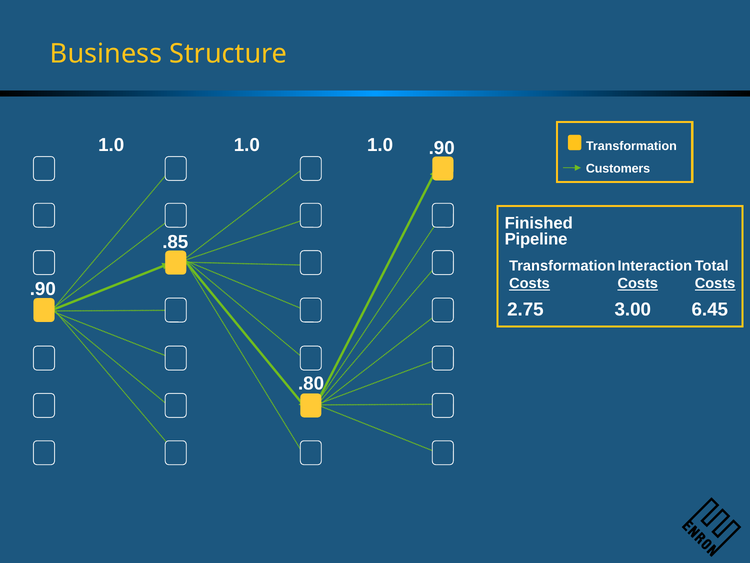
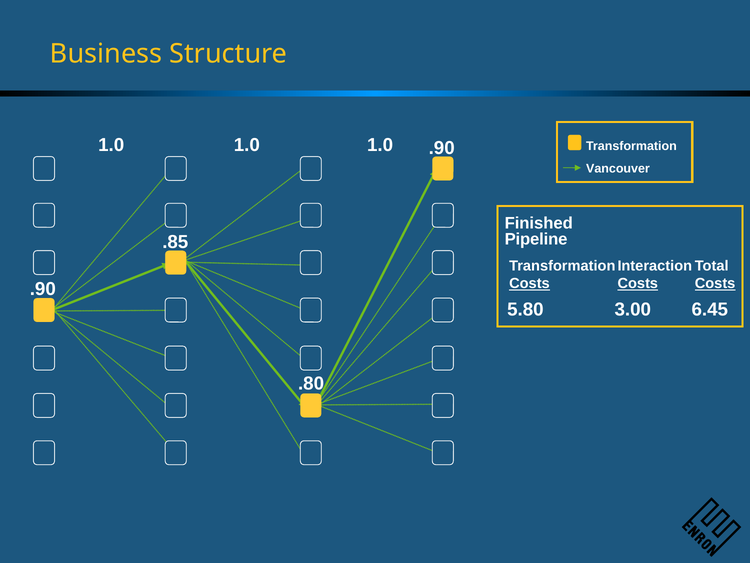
Customers: Customers -> Vancouver
2.75: 2.75 -> 5.80
